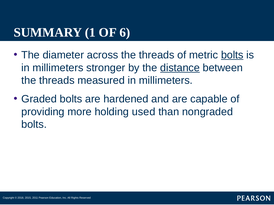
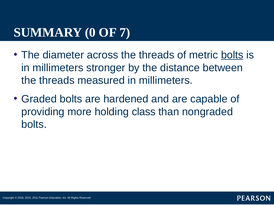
1: 1 -> 0
6: 6 -> 7
distance underline: present -> none
used: used -> class
